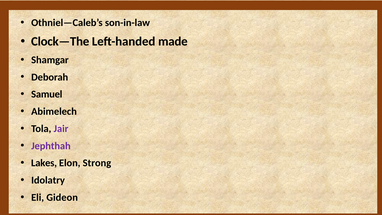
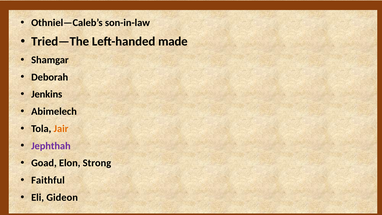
Clock—The: Clock—The -> Tried—The
Samuel: Samuel -> Jenkins
Jair colour: purple -> orange
Lakes: Lakes -> Goad
Idolatry: Idolatry -> Faithful
